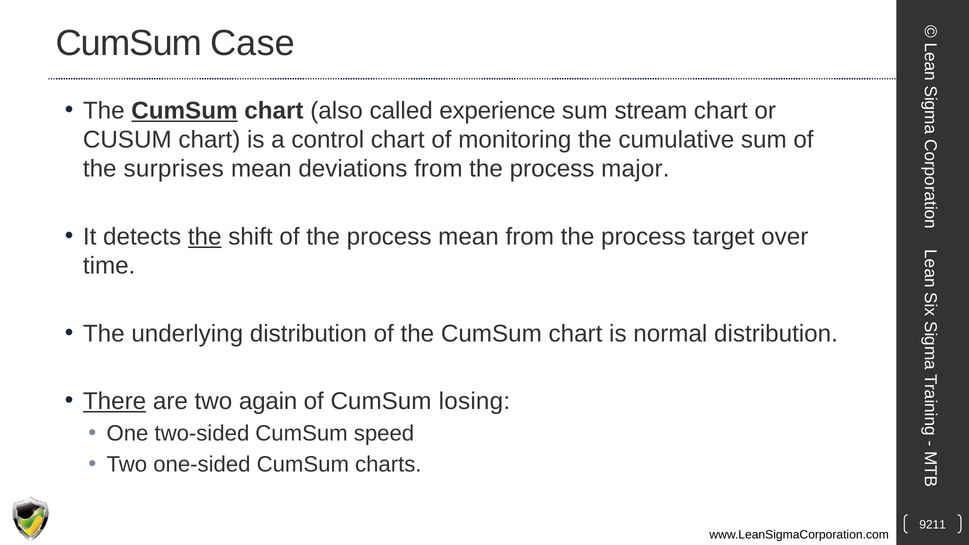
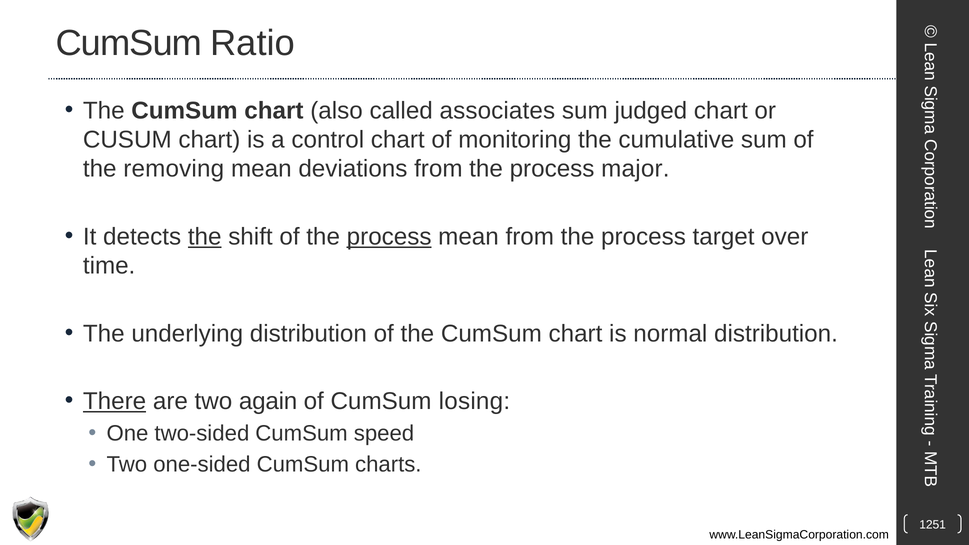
Case: Case -> Ratio
CumSum at (184, 111) underline: present -> none
experience: experience -> associates
stream: stream -> judged
surprises: surprises -> removing
process at (389, 237) underline: none -> present
9211: 9211 -> 1251
